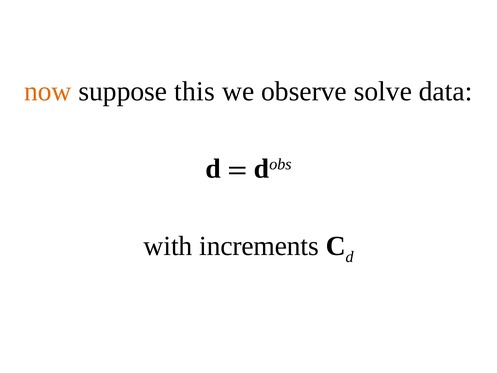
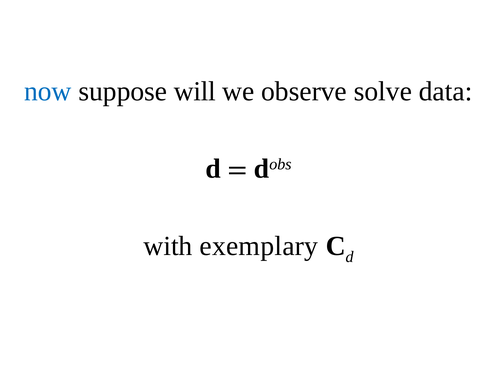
now colour: orange -> blue
this: this -> will
increments: increments -> exemplary
